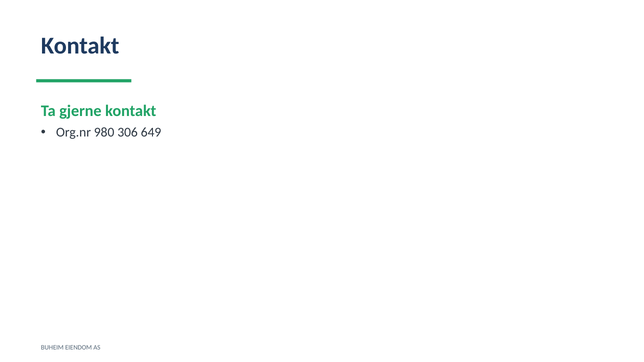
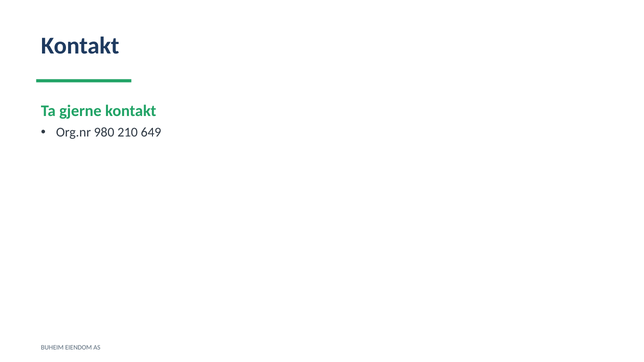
306: 306 -> 210
